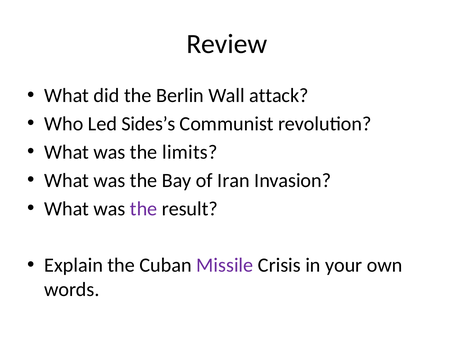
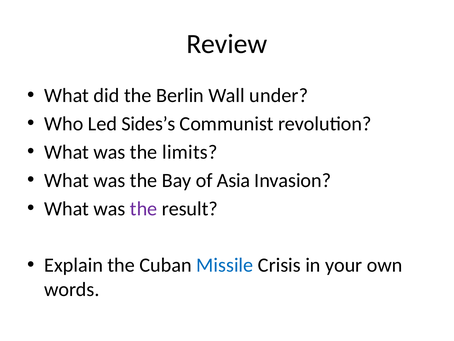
attack: attack -> under
Iran: Iran -> Asia
Missile colour: purple -> blue
